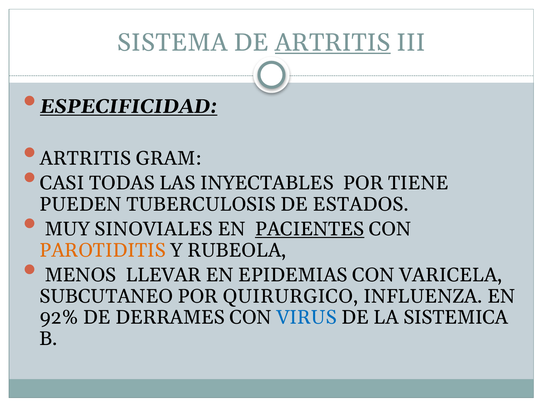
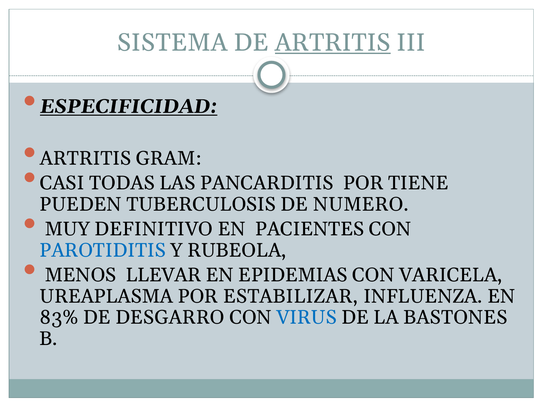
INYECTABLES: INYECTABLES -> PANCARDITIS
ESTADOS: ESTADOS -> NUMERO
SINOVIALES: SINOVIALES -> DEFINITIVO
PACIENTES underline: present -> none
PAROTIDITIS colour: orange -> blue
SUBCUTANEO: SUBCUTANEO -> UREAPLASMA
QUIRURGICO: QUIRURGICO -> ESTABILIZAR
92%: 92% -> 83%
DERRAMES: DERRAMES -> DESGARRO
SISTEMICA: SISTEMICA -> BASTONES
